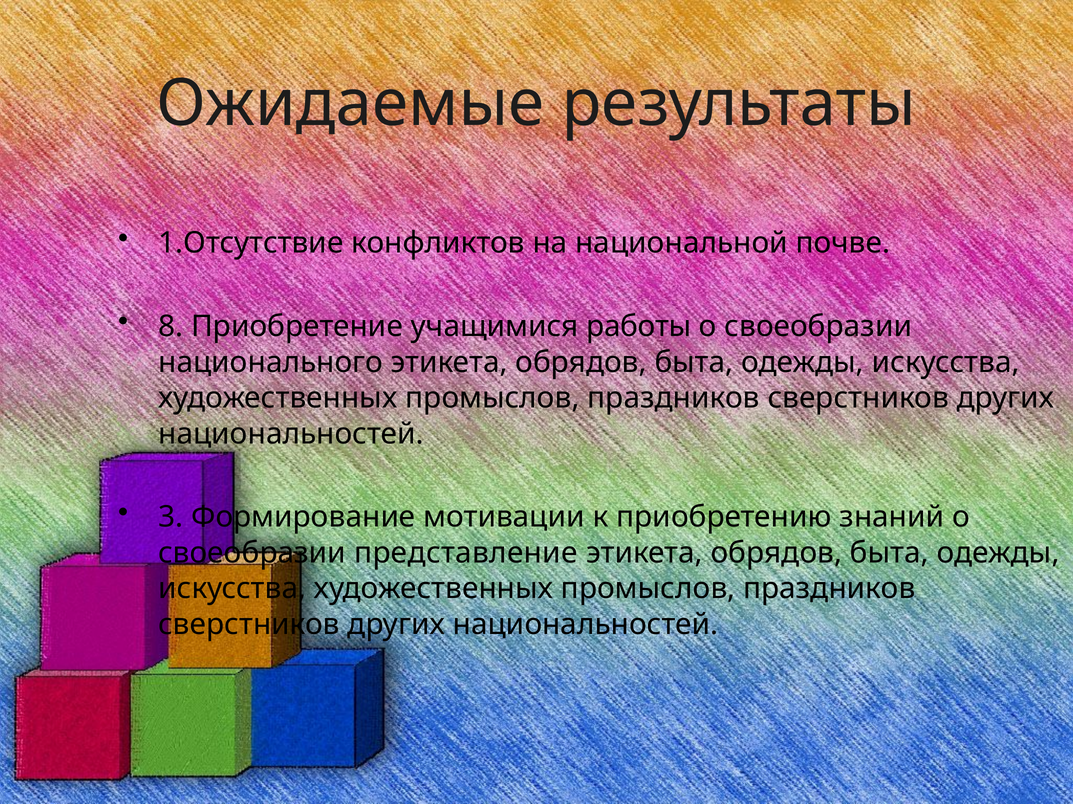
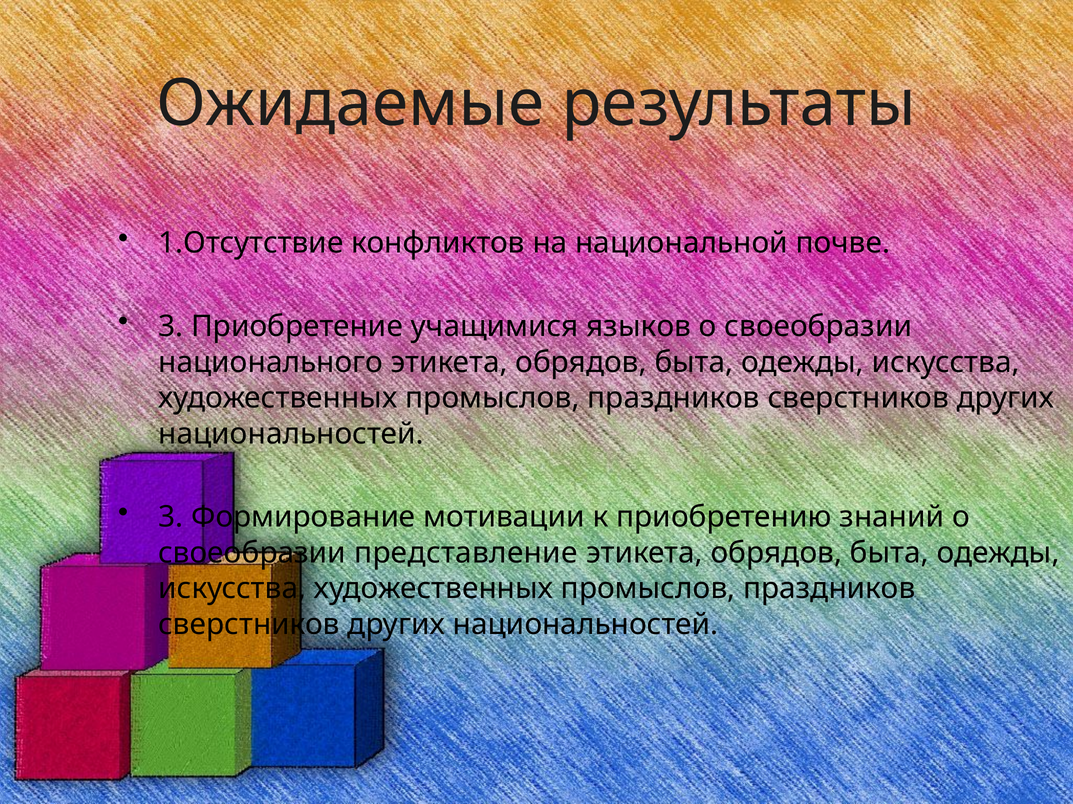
8 at (171, 327): 8 -> 3
работы: работы -> языков
